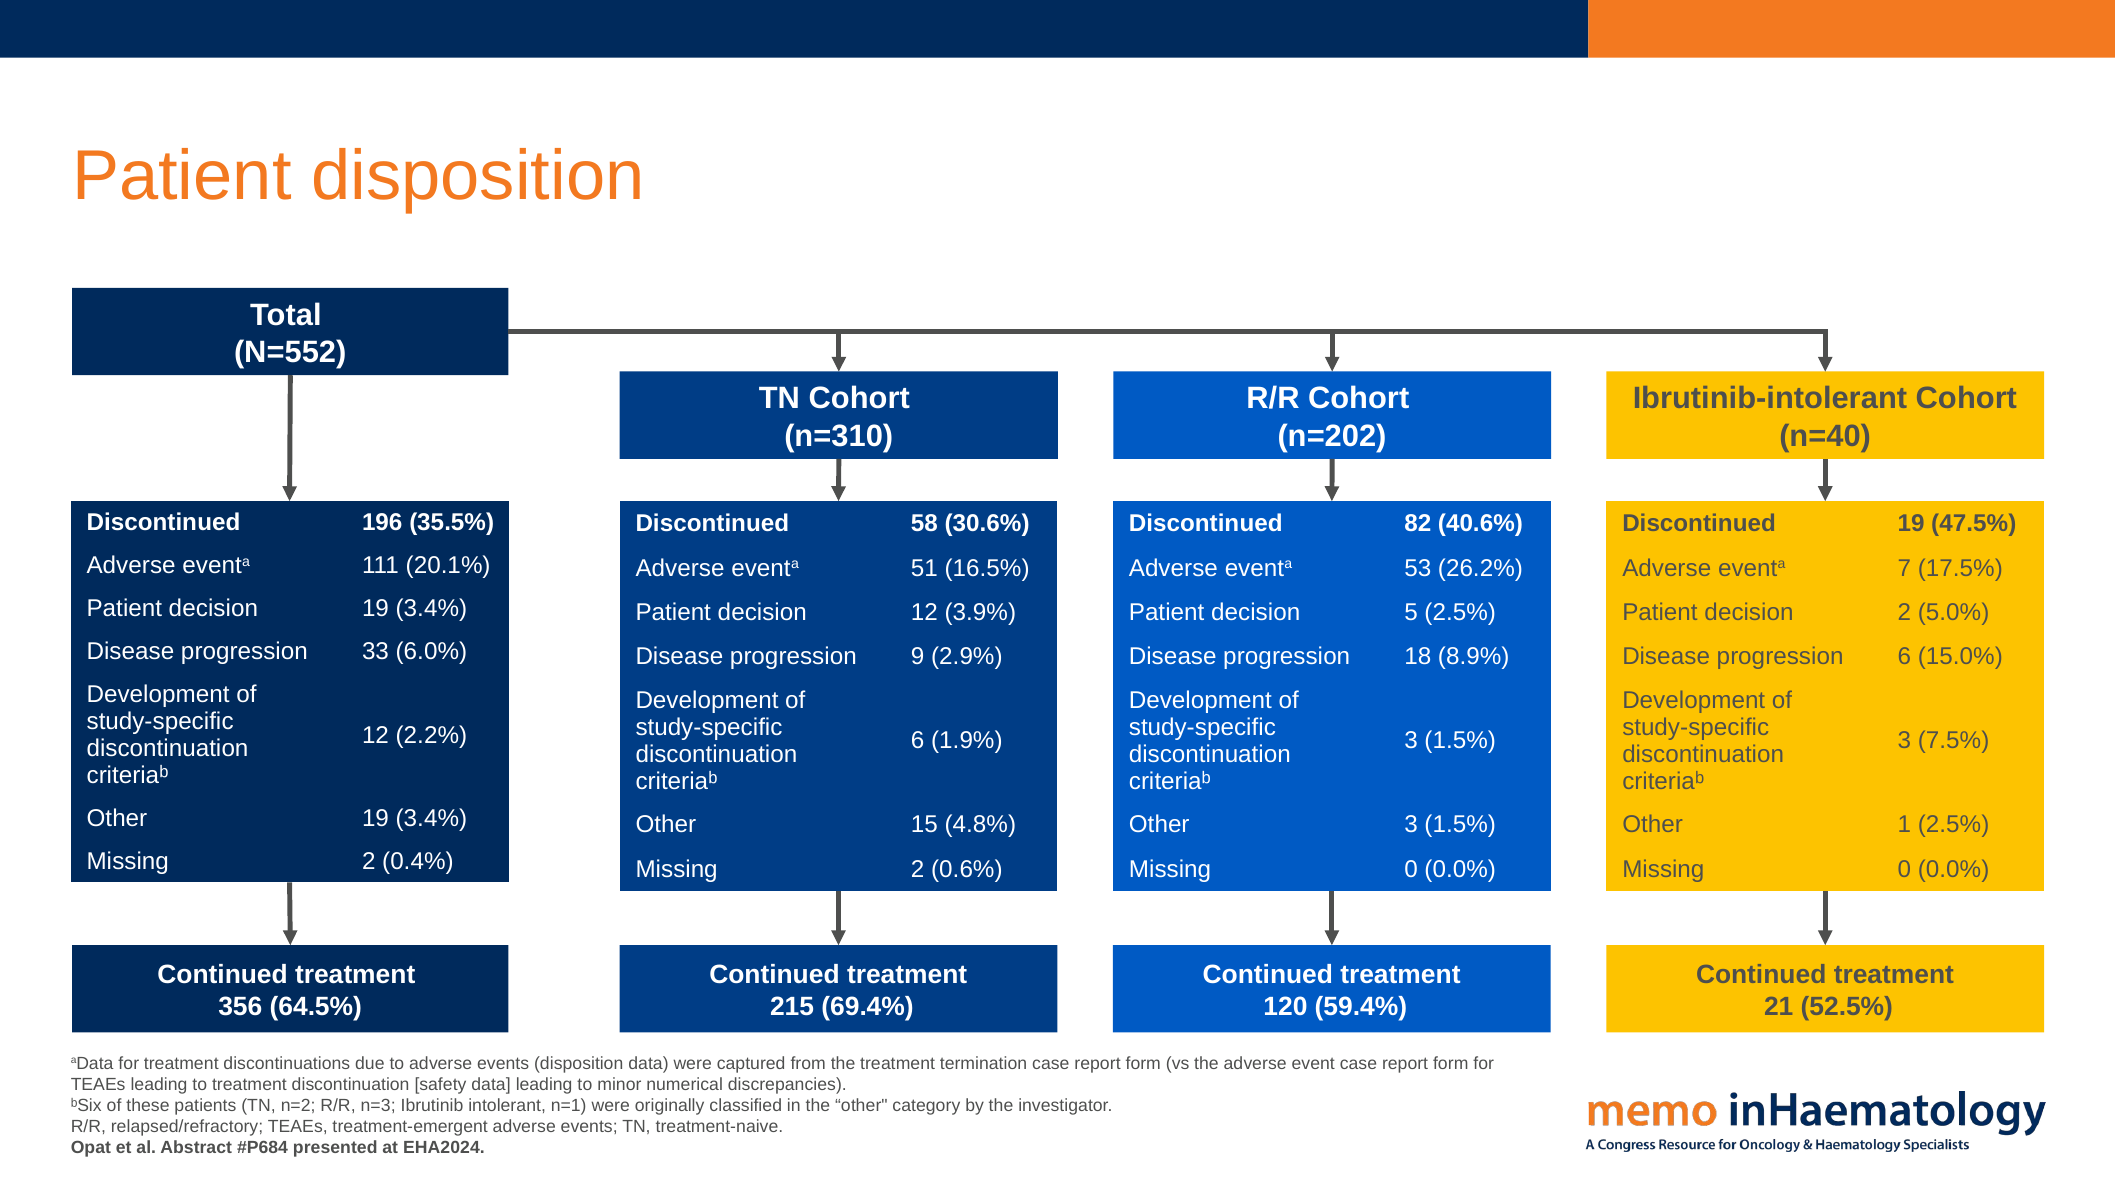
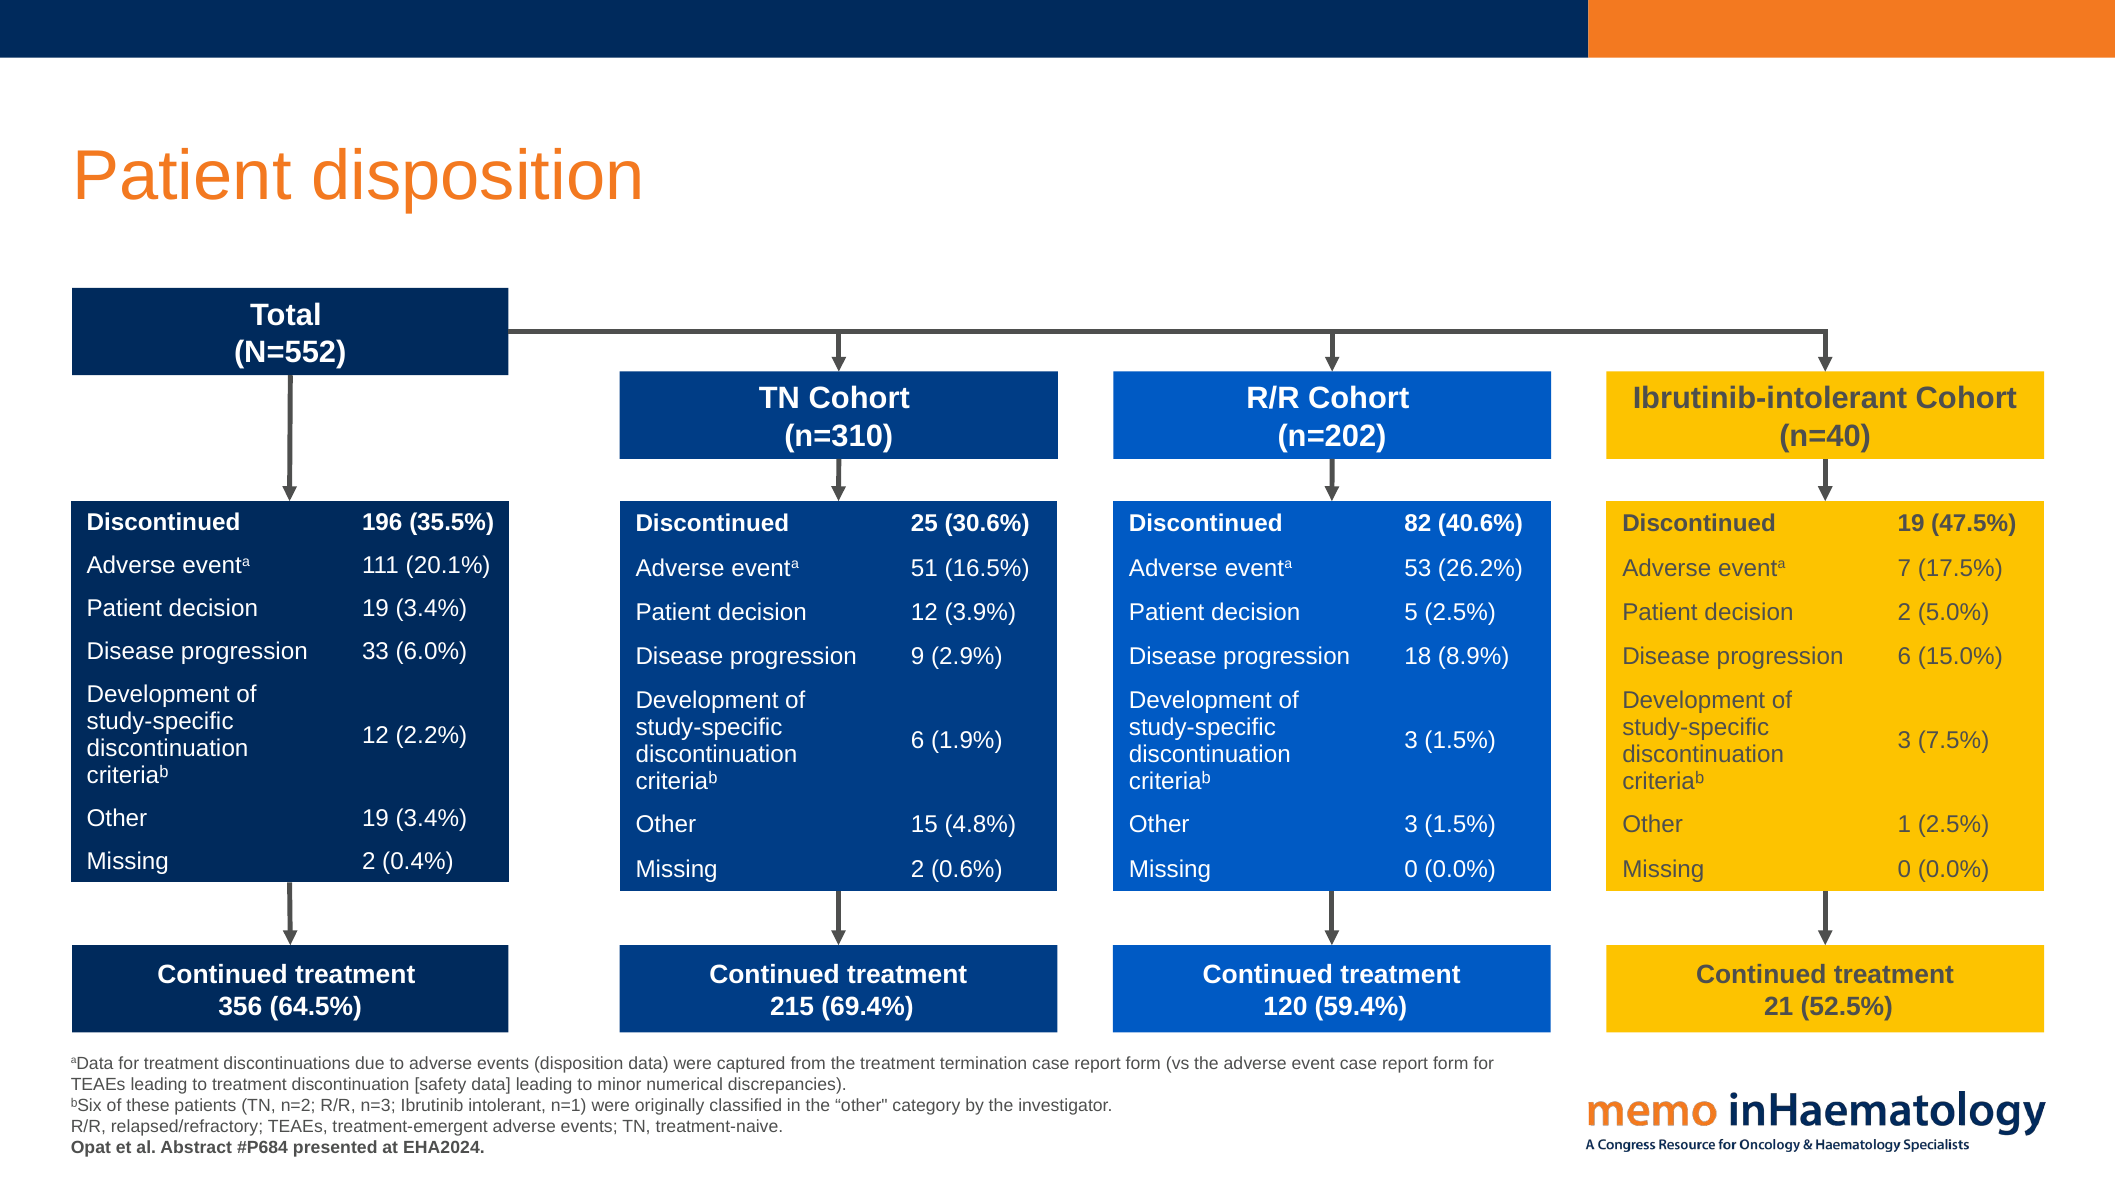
58: 58 -> 25
